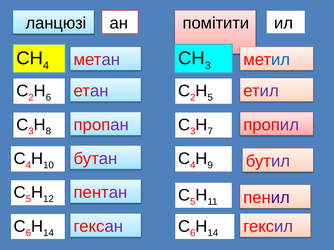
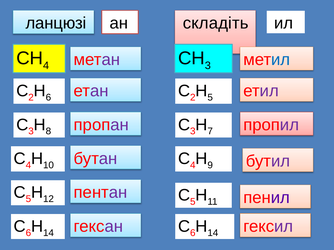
помітити: помітити -> складіть
